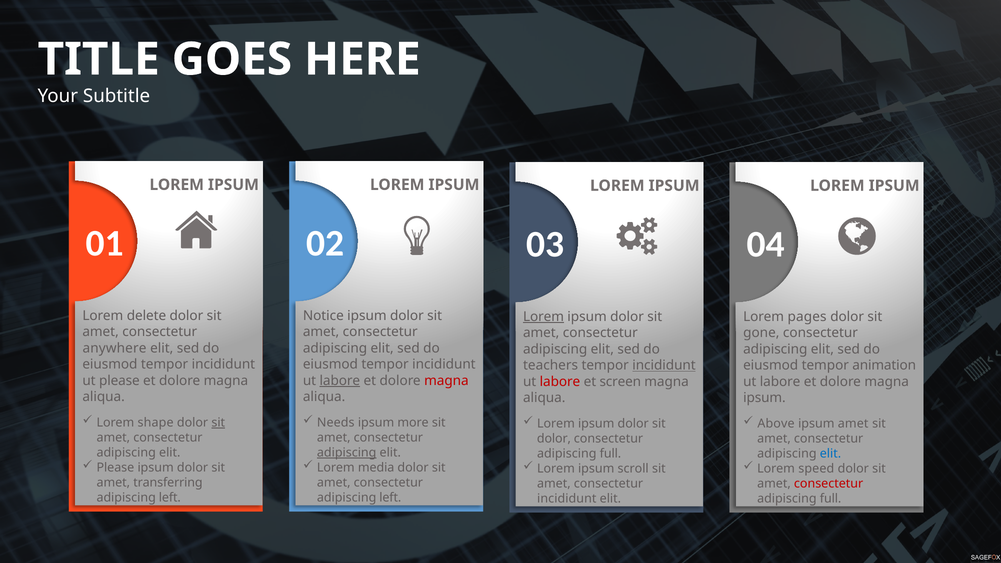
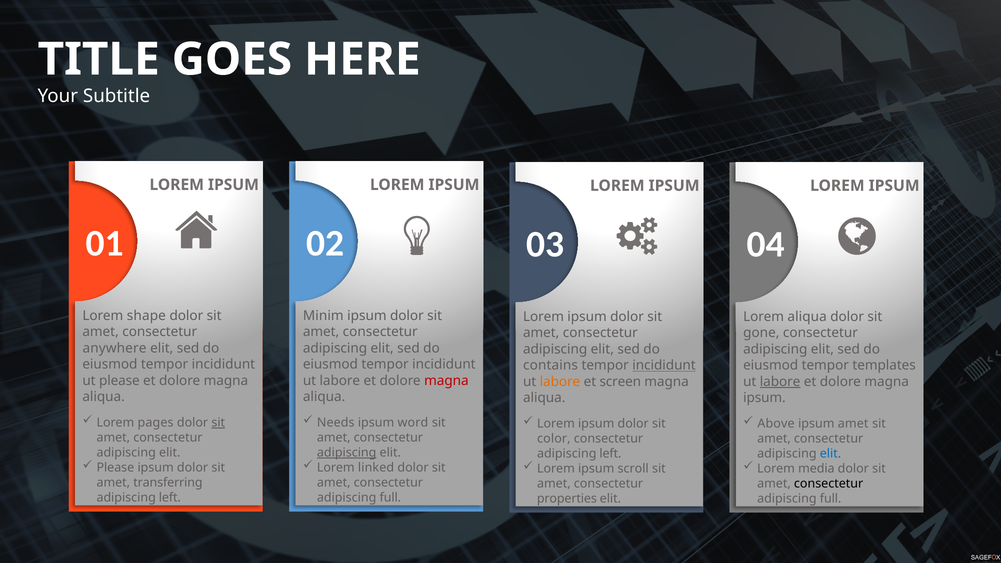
delete: delete -> shape
Notice: Notice -> Minim
Lorem at (544, 317) underline: present -> none
Lorem pages: pages -> aliqua
teachers: teachers -> contains
animation: animation -> templates
labore at (340, 381) underline: present -> none
labore at (560, 382) colour: red -> orange
labore at (780, 382) underline: none -> present
shape: shape -> pages
more: more -> word
dolor at (554, 439): dolor -> color
full at (610, 454): full -> left
media: media -> linked
speed: speed -> media
consectetur at (829, 484) colour: red -> black
left at (390, 498): left -> full
incididunt at (567, 499): incididunt -> properties
